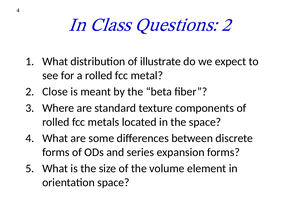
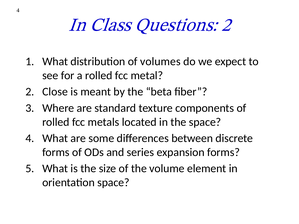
illustrate: illustrate -> volumes
